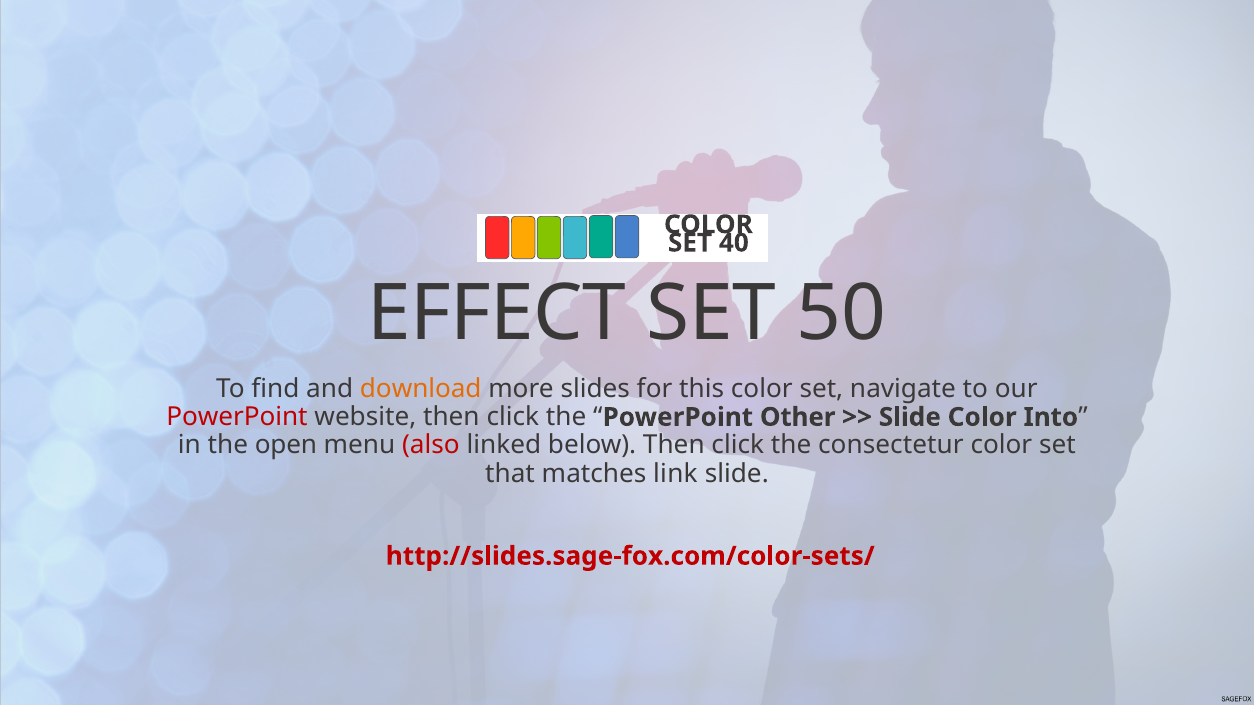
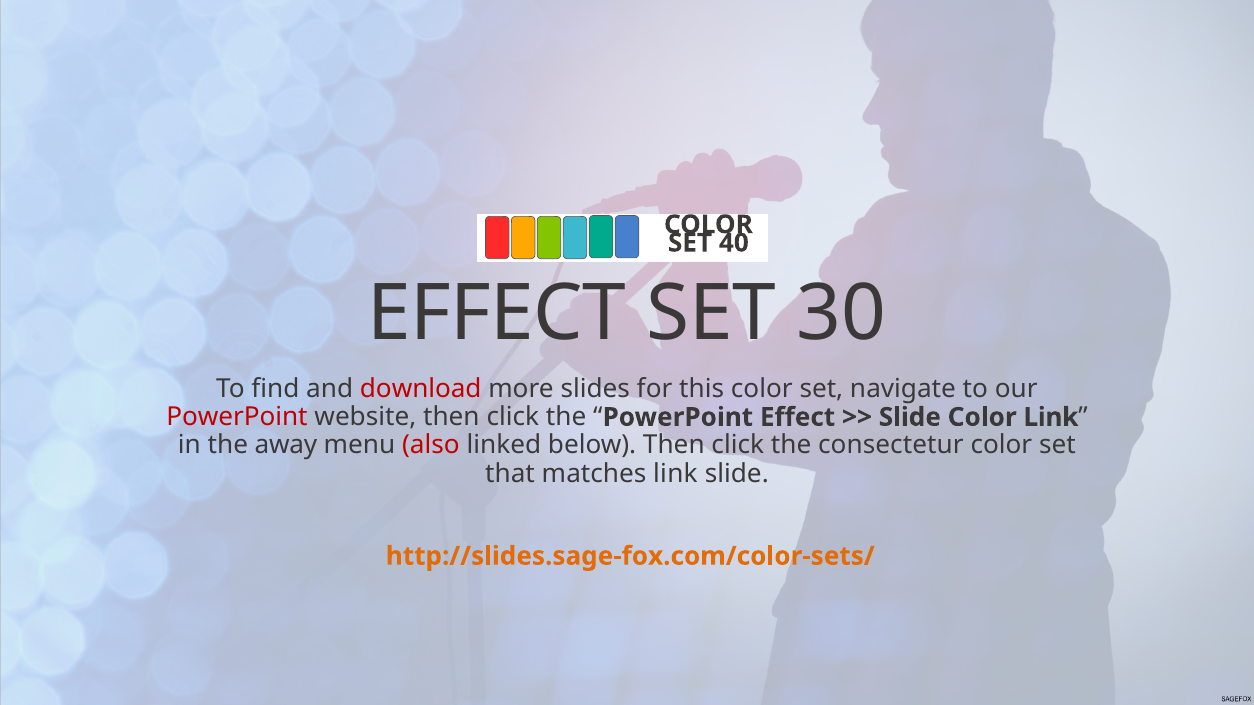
50: 50 -> 30
download colour: orange -> red
PowerPoint Other: Other -> Effect
Color Into: Into -> Link
open: open -> away
http://slides.sage-fox.com/color-sets/ colour: red -> orange
